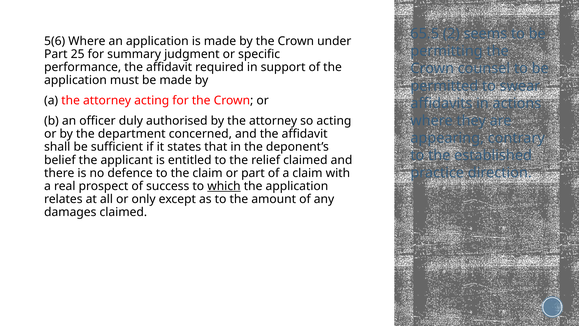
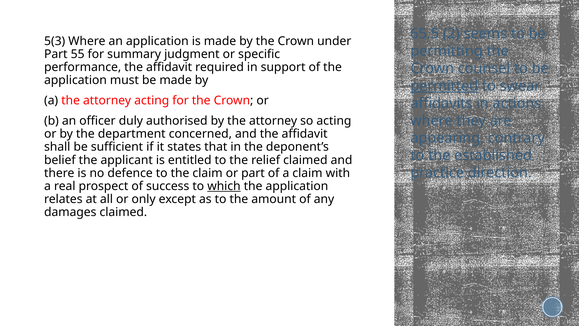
5(6: 5(6 -> 5(3
25: 25 -> 55
permitted underline: none -> present
